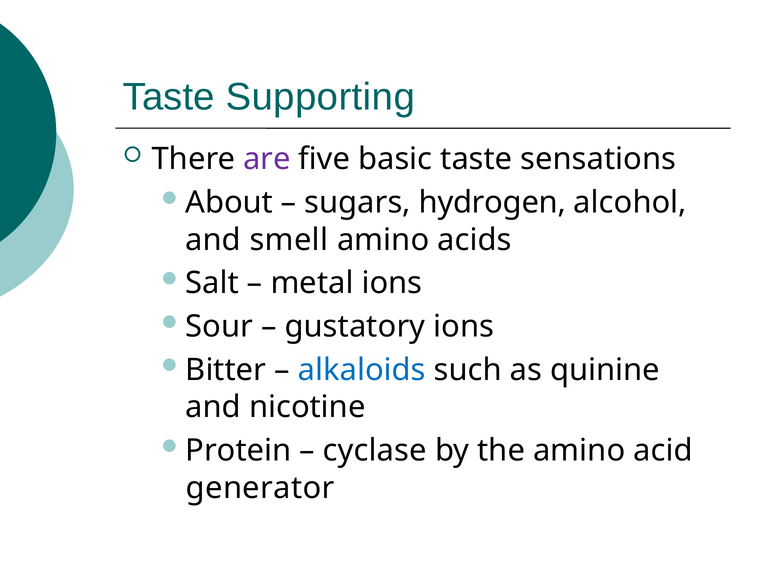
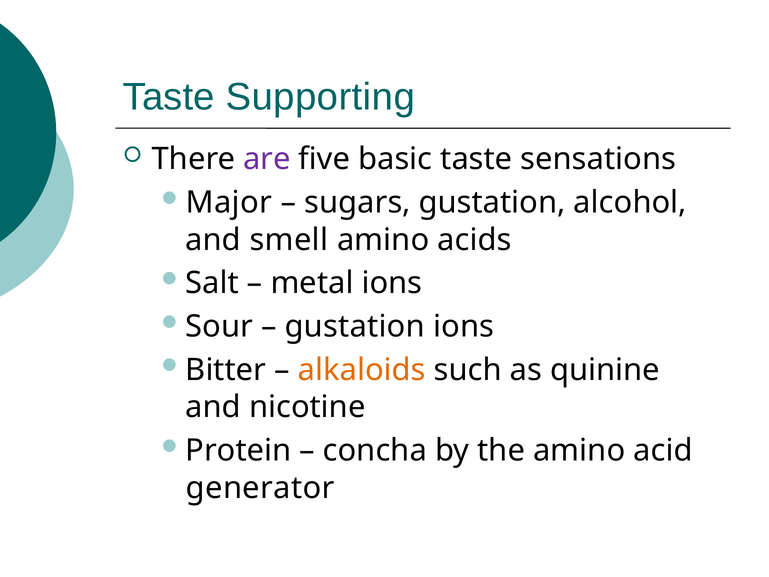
About: About -> Major
sugars hydrogen: hydrogen -> gustation
gustatory at (355, 327): gustatory -> gustation
alkaloids colour: blue -> orange
cyclase: cyclase -> concha
